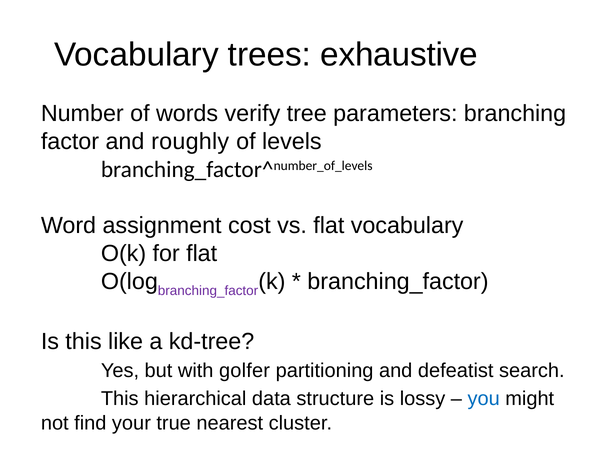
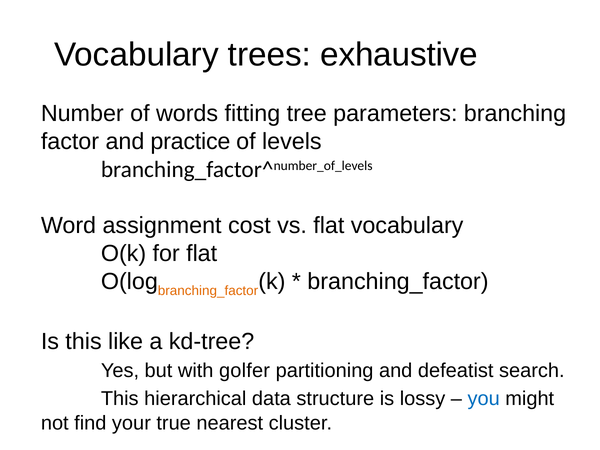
verify: verify -> fitting
roughly: roughly -> practice
branching_factor at (208, 291) colour: purple -> orange
